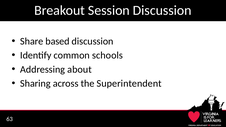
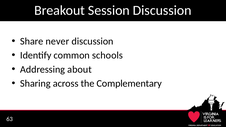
based: based -> never
Superintendent: Superintendent -> Complementary
